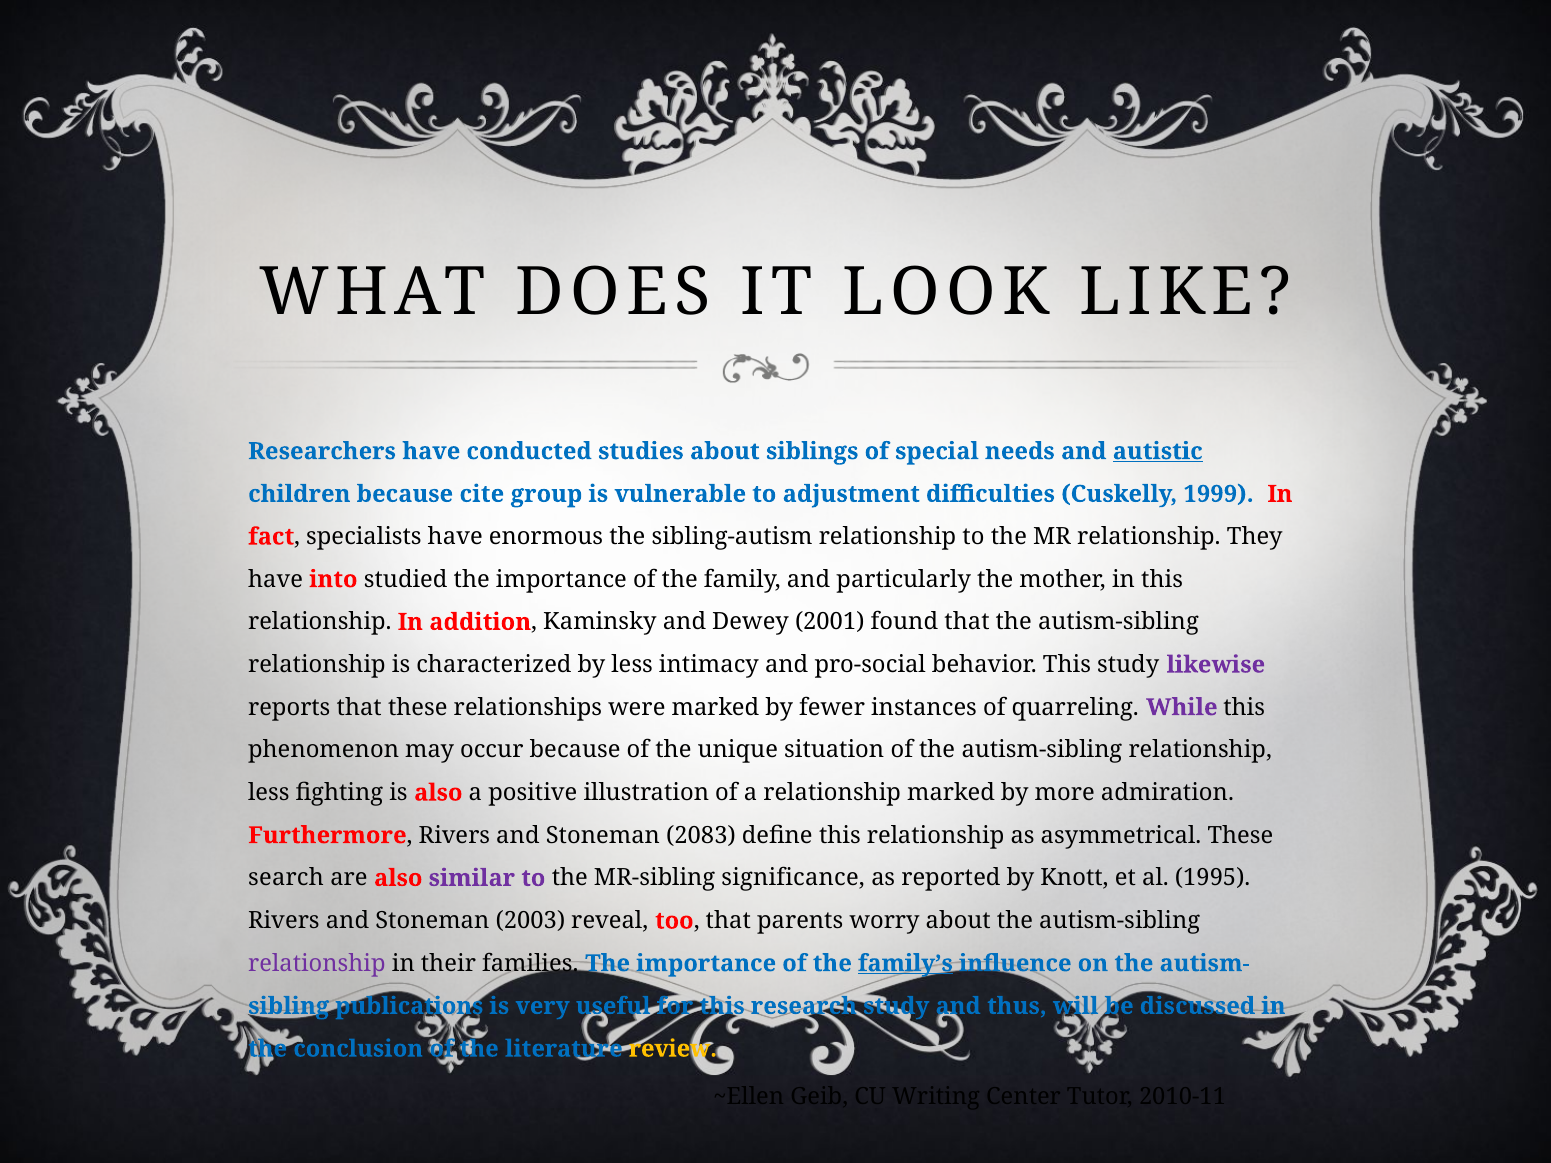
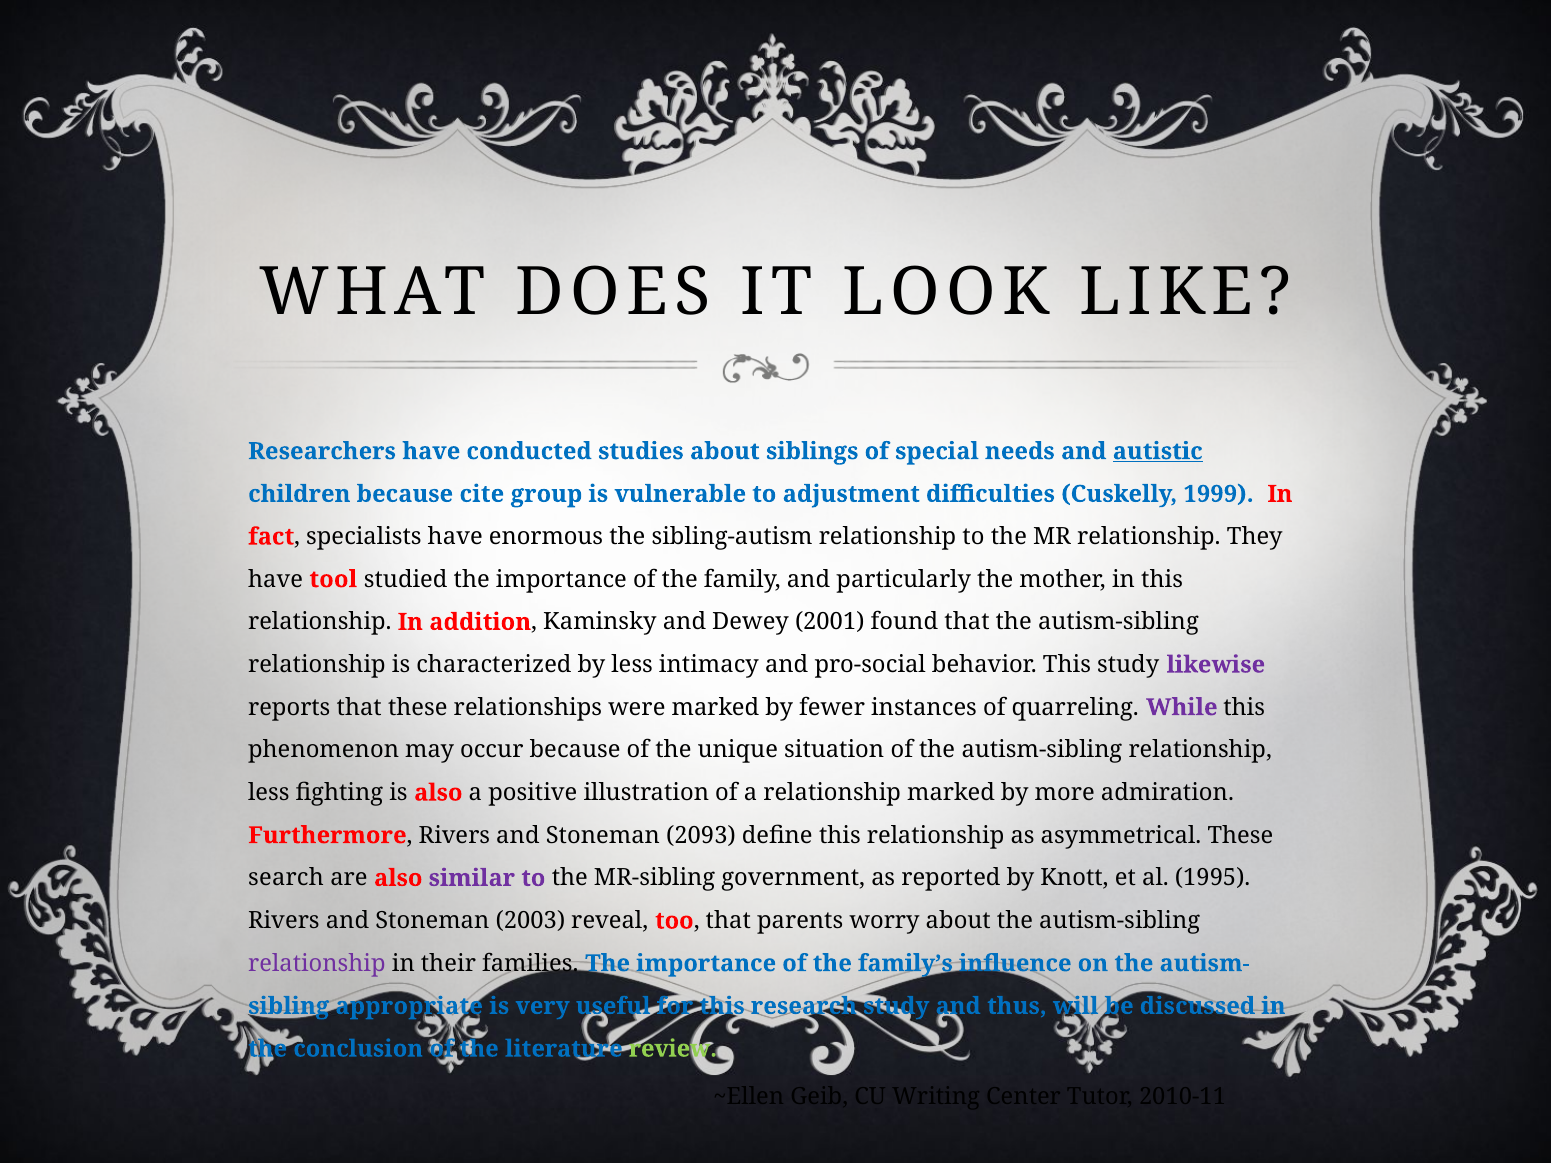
into: into -> tool
2083: 2083 -> 2093
significance: significance -> government
family’s underline: present -> none
publications: publications -> appropriate
review colour: yellow -> light green
